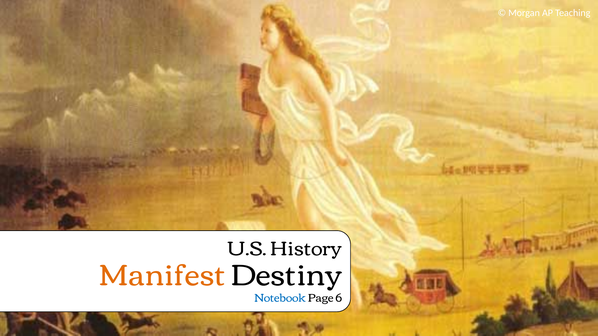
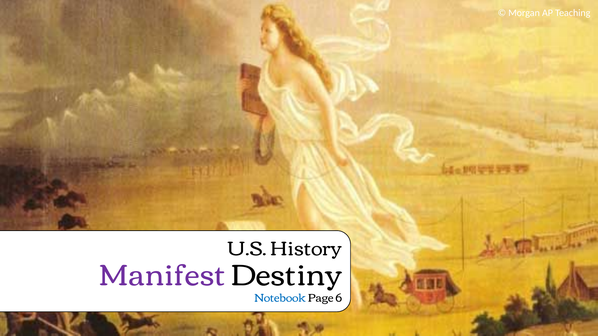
Manifest colour: orange -> purple
